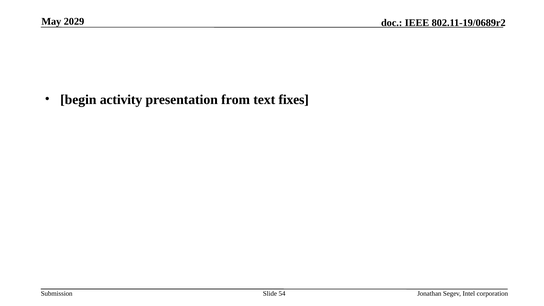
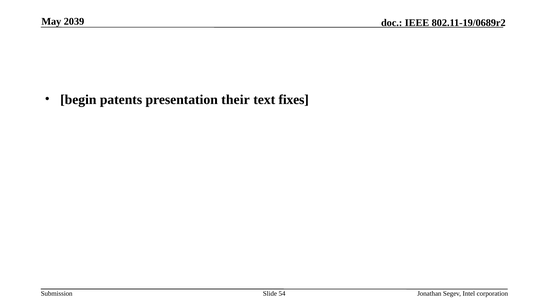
2029: 2029 -> 2039
activity: activity -> patents
from: from -> their
